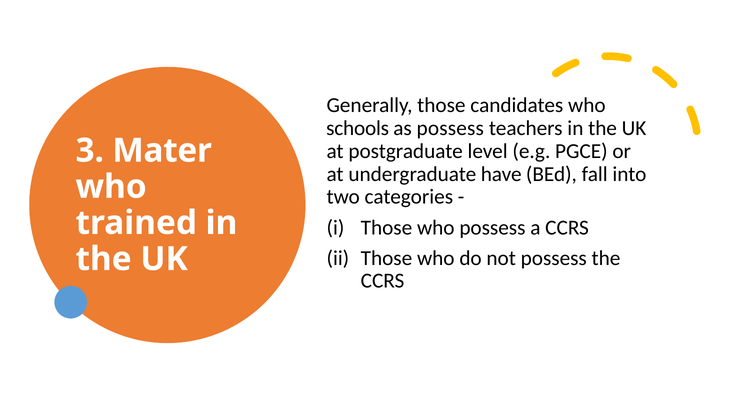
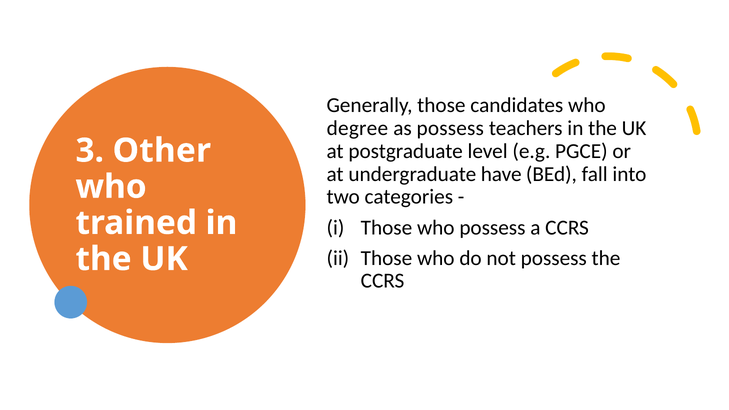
schools: schools -> degree
Mater: Mater -> Other
